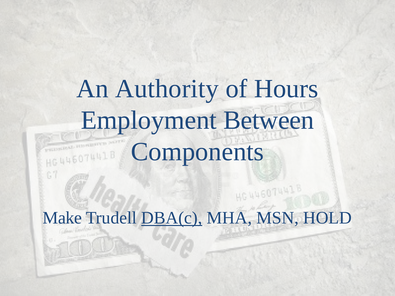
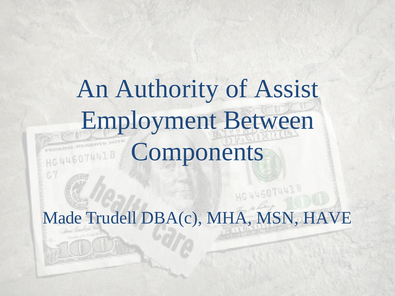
Hours: Hours -> Assist
Make: Make -> Made
DBA(c underline: present -> none
HOLD: HOLD -> HAVE
